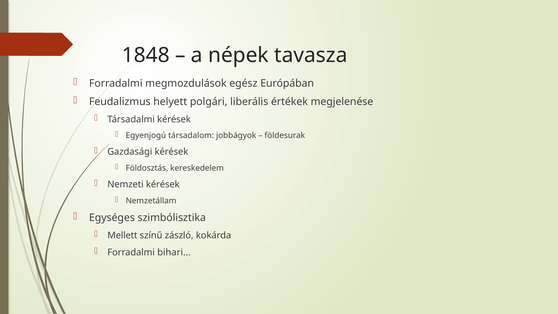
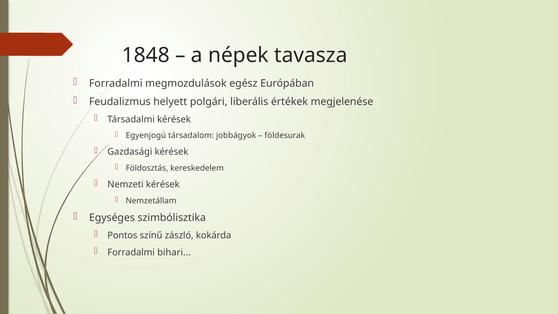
Mellett: Mellett -> Pontos
